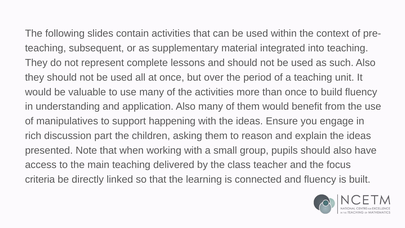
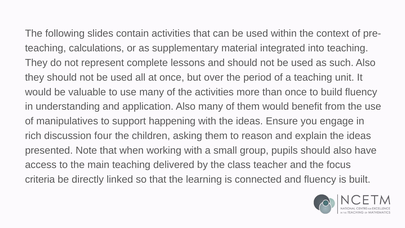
subsequent: subsequent -> calculations
part: part -> four
